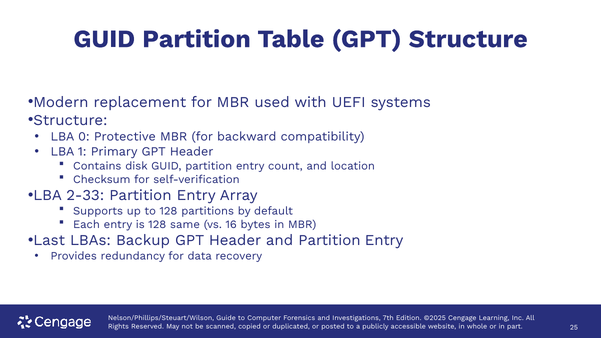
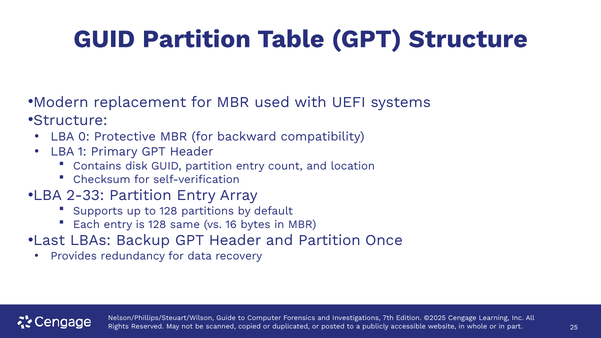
and Partition Entry: Entry -> Once
